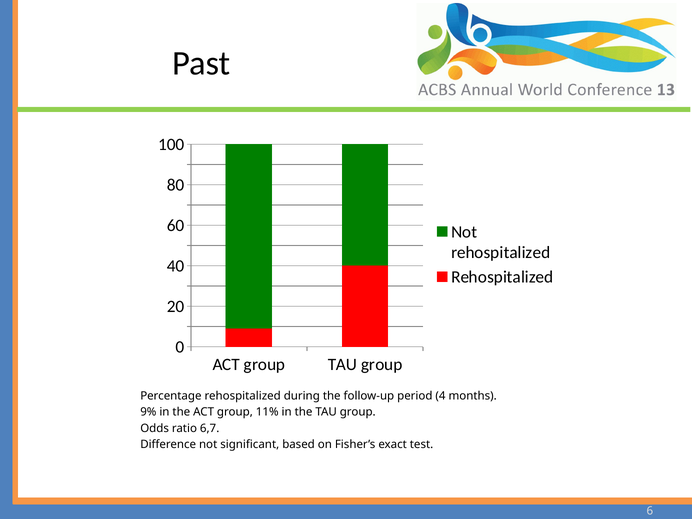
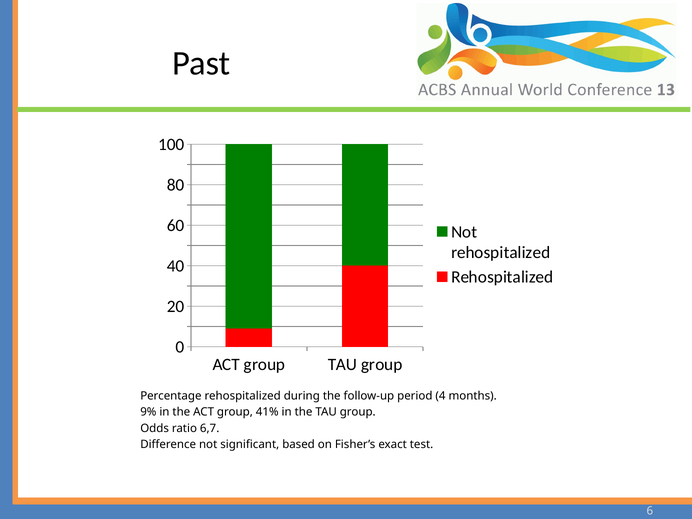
11%: 11% -> 41%
